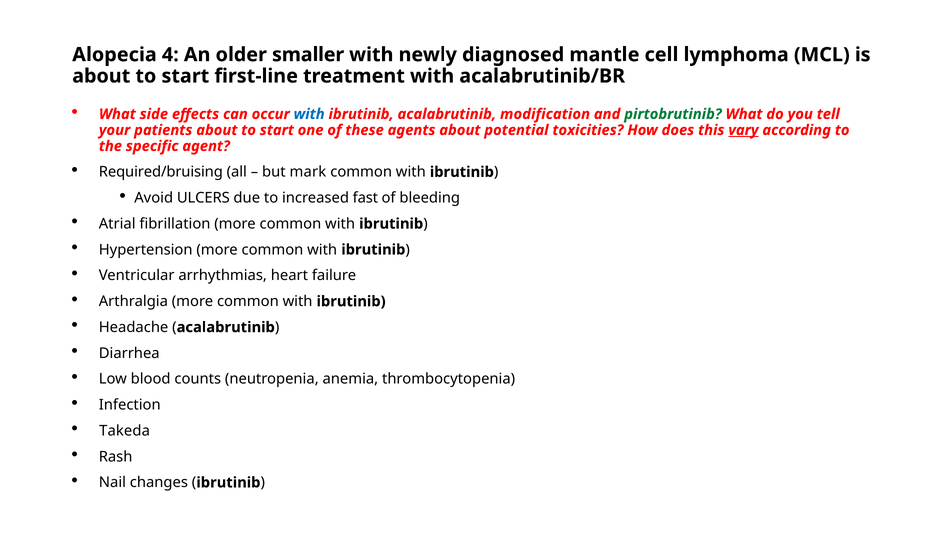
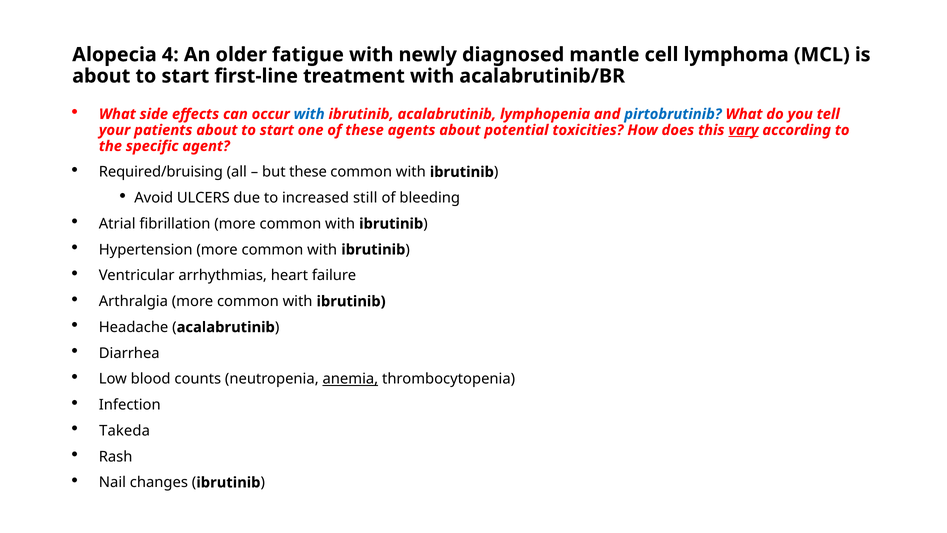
smaller: smaller -> fatigue
modification: modification -> lymphopenia
pirtobrutinib colour: green -> blue
but mark: mark -> these
fast: fast -> still
anemia underline: none -> present
